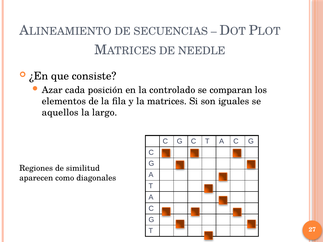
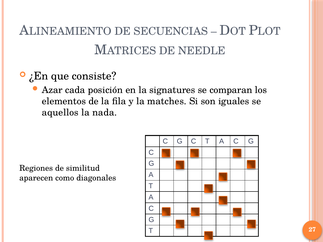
controlado: controlado -> signatures
matrices: matrices -> matches
largo: largo -> nada
